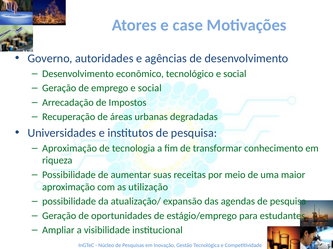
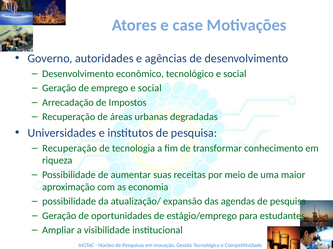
Aproximação at (70, 149): Aproximação -> Recuperação
utilização: utilização -> economia
